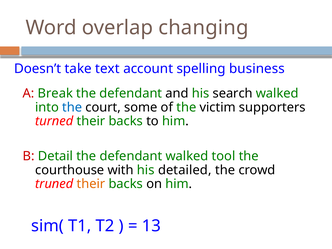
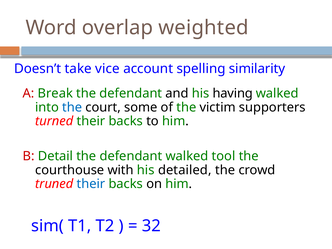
changing: changing -> weighted
text: text -> vice
business: business -> similarity
search: search -> having
their at (91, 184) colour: orange -> blue
13: 13 -> 32
